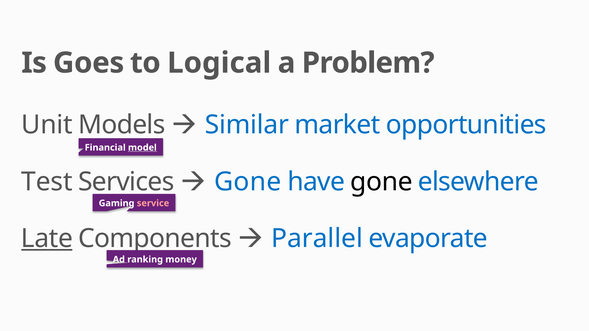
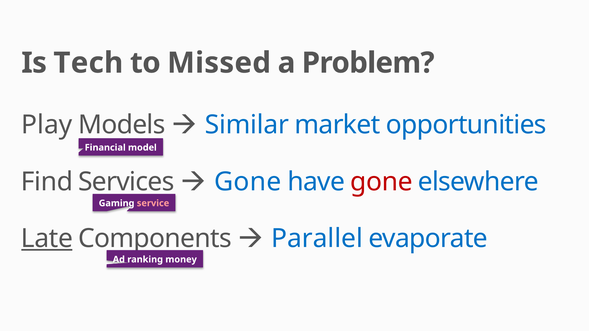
Goes: Goes -> Tech
Logical: Logical -> Missed
Unit: Unit -> Play
model underline: present -> none
Test: Test -> Find
gone at (381, 182) colour: black -> red
